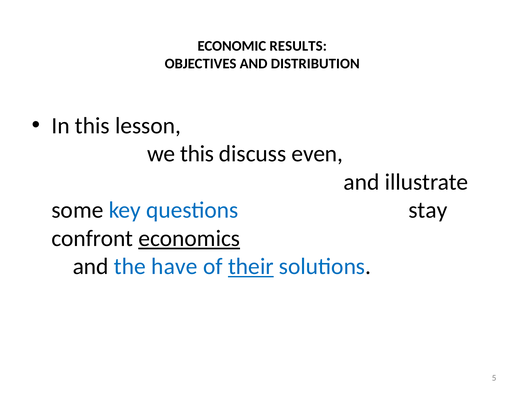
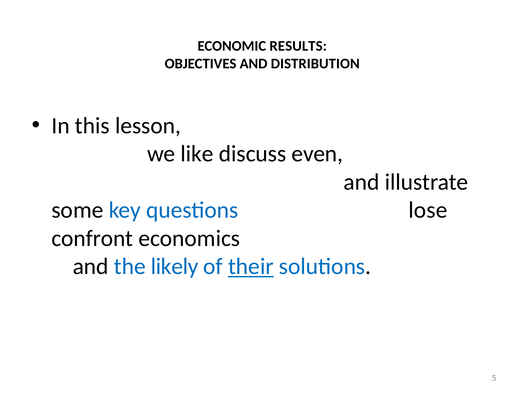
we this: this -> like
stay: stay -> lose
economics underline: present -> none
have: have -> likely
